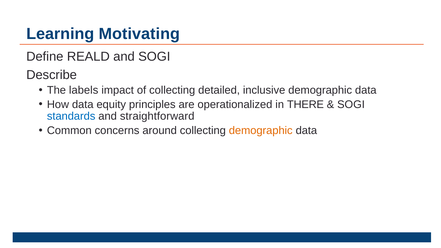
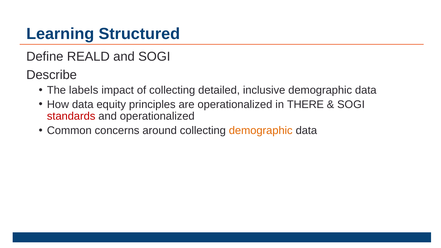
Motivating: Motivating -> Structured
standards colour: blue -> red
and straightforward: straightforward -> operationalized
